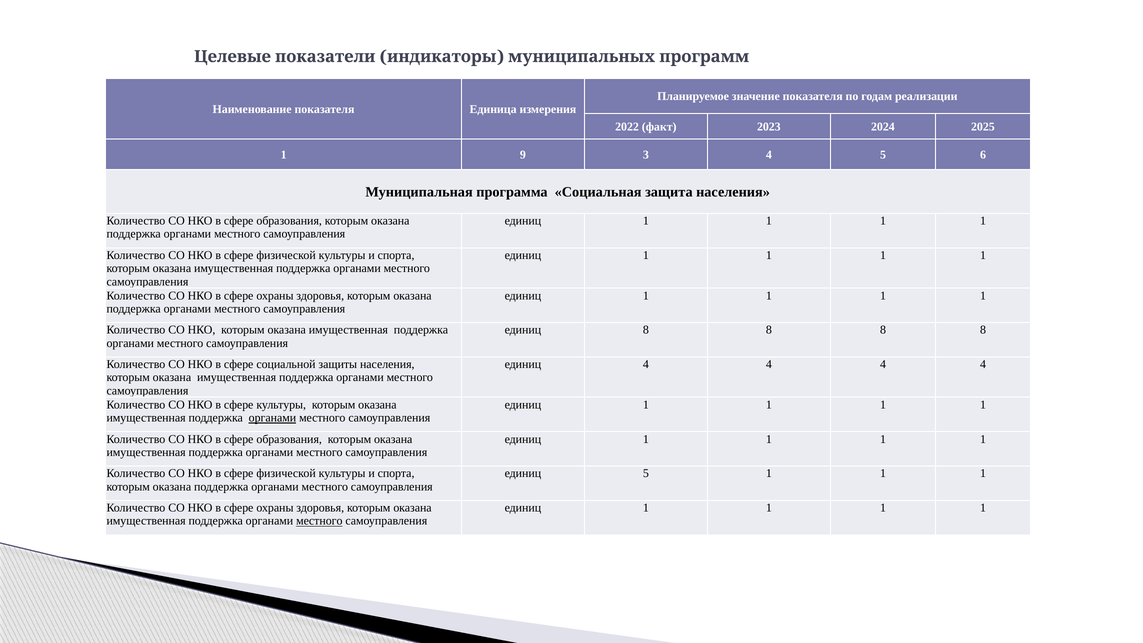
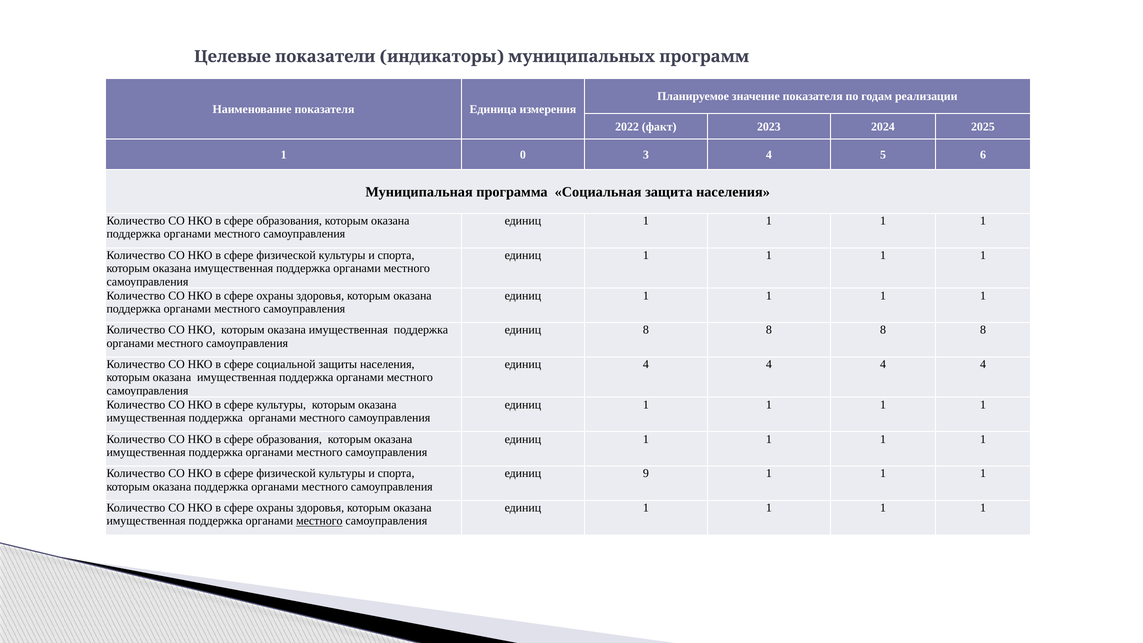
9: 9 -> 0
органами at (272, 418) underline: present -> none
единиц 5: 5 -> 9
